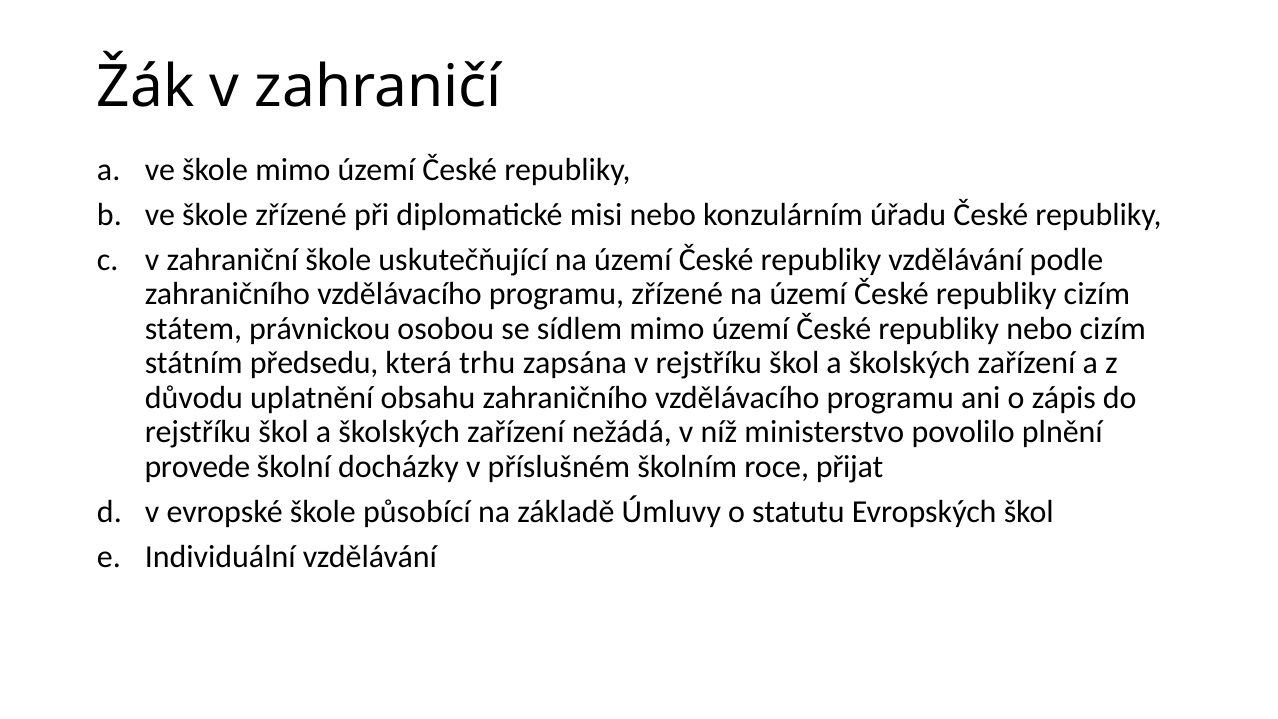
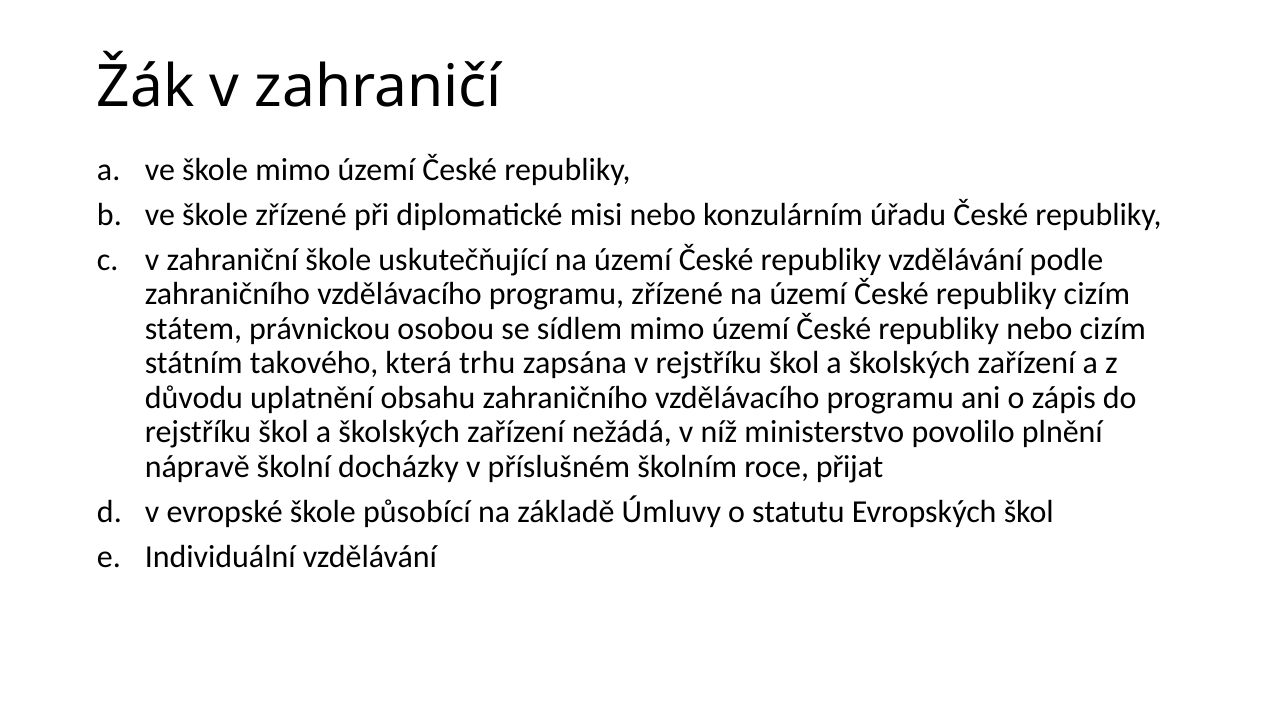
předsedu: předsedu -> takového
provede: provede -> nápravě
